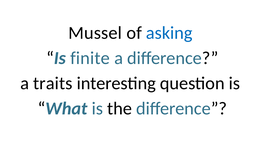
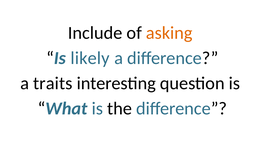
Mussel: Mussel -> Include
asking colour: blue -> orange
finite: finite -> likely
